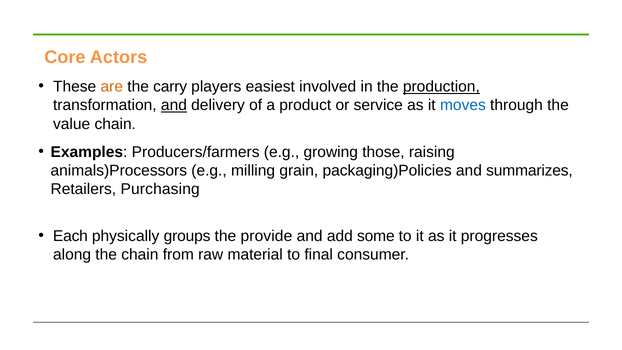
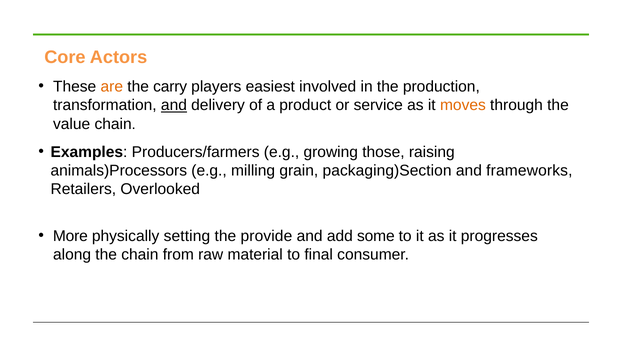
production underline: present -> none
moves colour: blue -> orange
packaging)Policies: packaging)Policies -> packaging)Section
summarizes: summarizes -> frameworks
Purchasing: Purchasing -> Overlooked
Each: Each -> More
groups: groups -> setting
